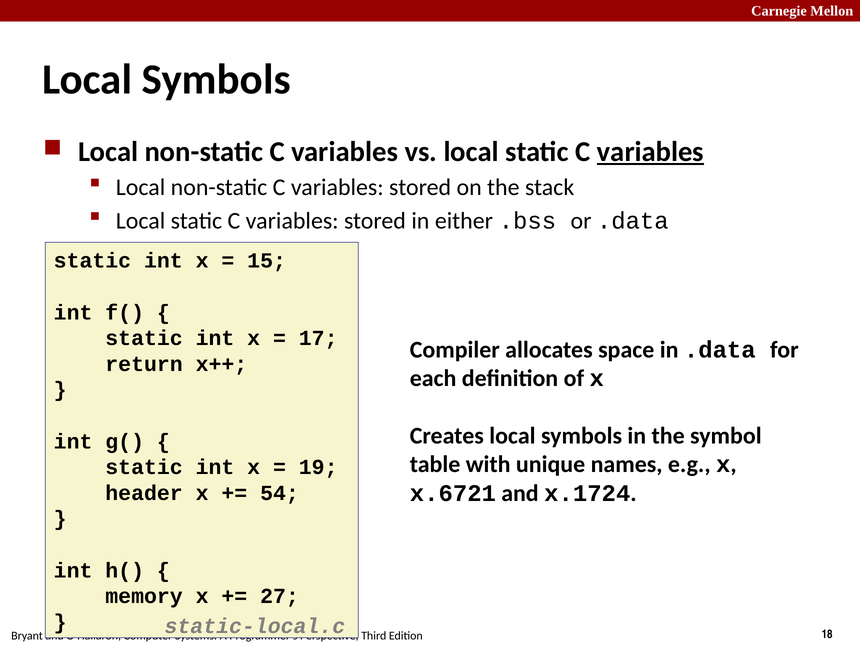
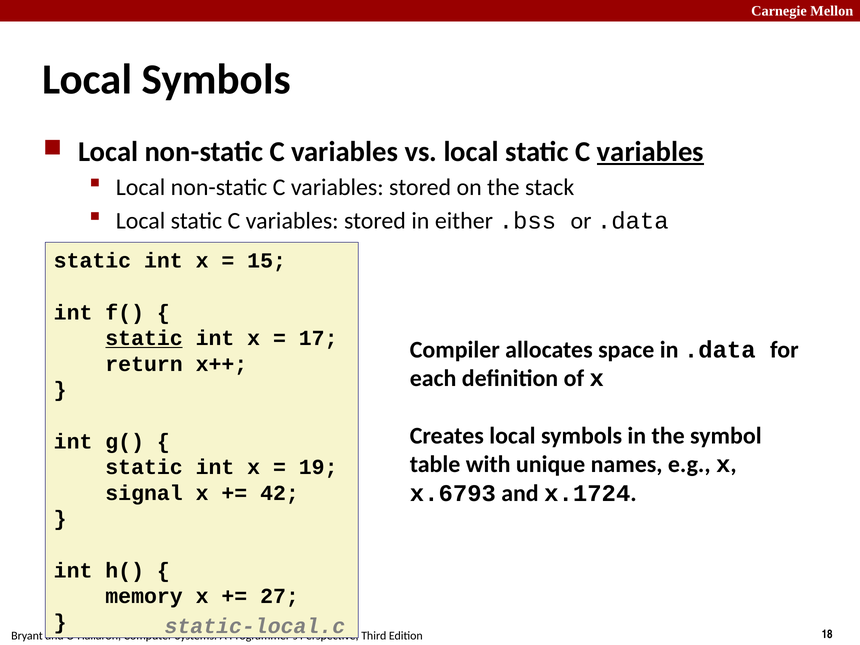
static at (144, 338) underline: none -> present
x.6721: x.6721 -> x.6793
header: header -> signal
54: 54 -> 42
